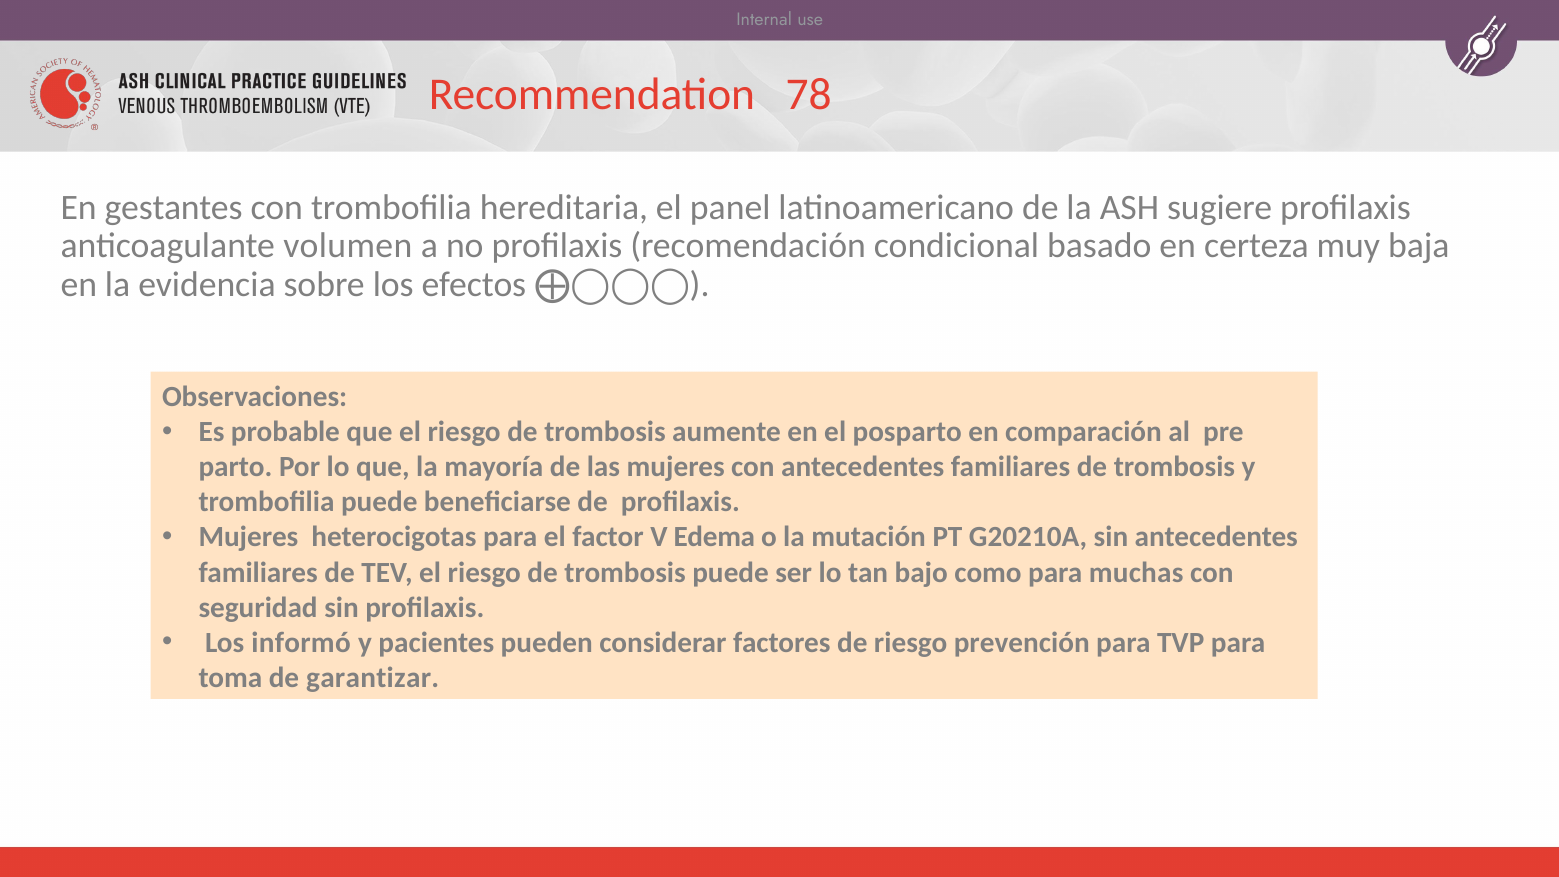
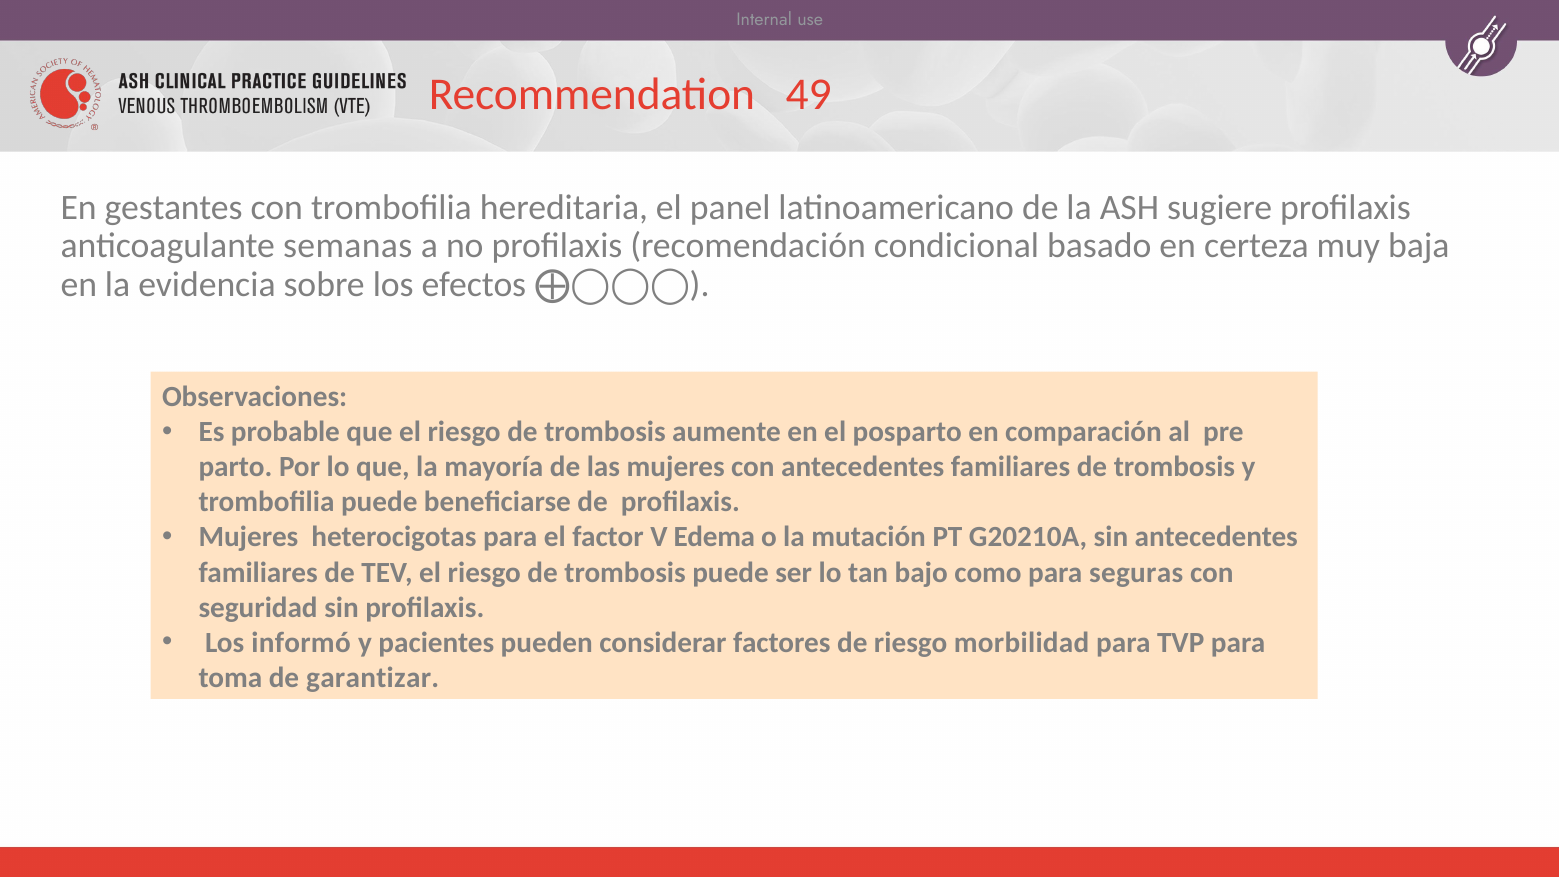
78: 78 -> 49
volumen: volumen -> semanas
muchas: muchas -> seguras
prevención: prevención -> morbilidad
